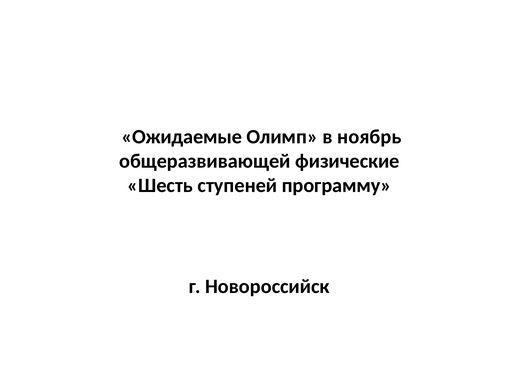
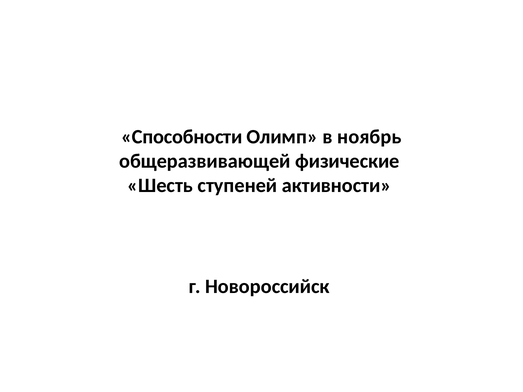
Ожидаемые: Ожидаемые -> Способности
программу: программу -> активности
